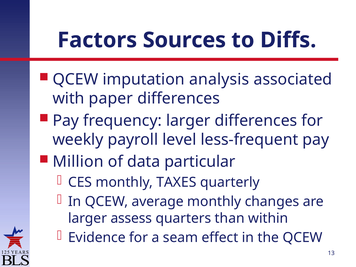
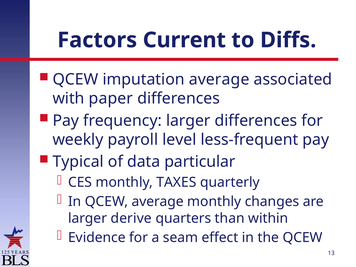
Sources: Sources -> Current
imputation analysis: analysis -> average
Million: Million -> Typical
assess: assess -> derive
